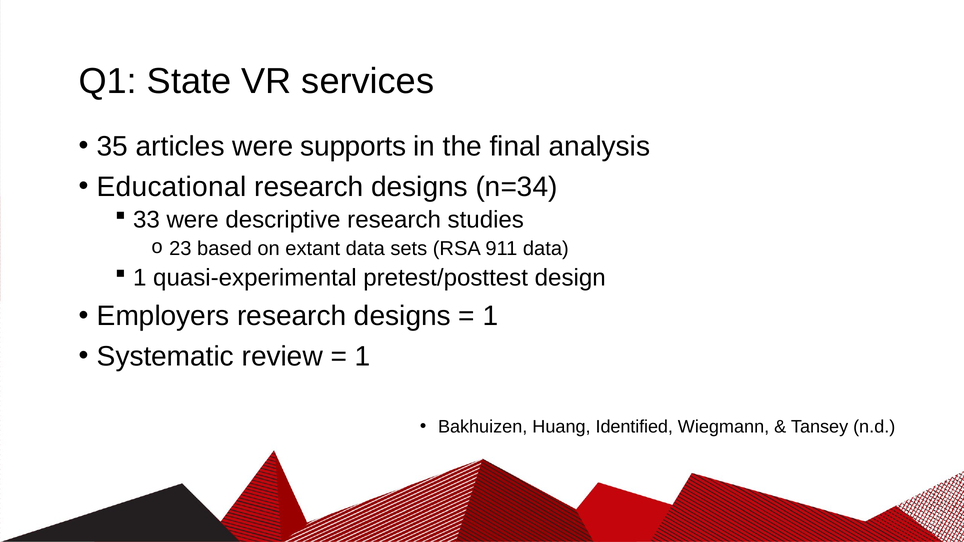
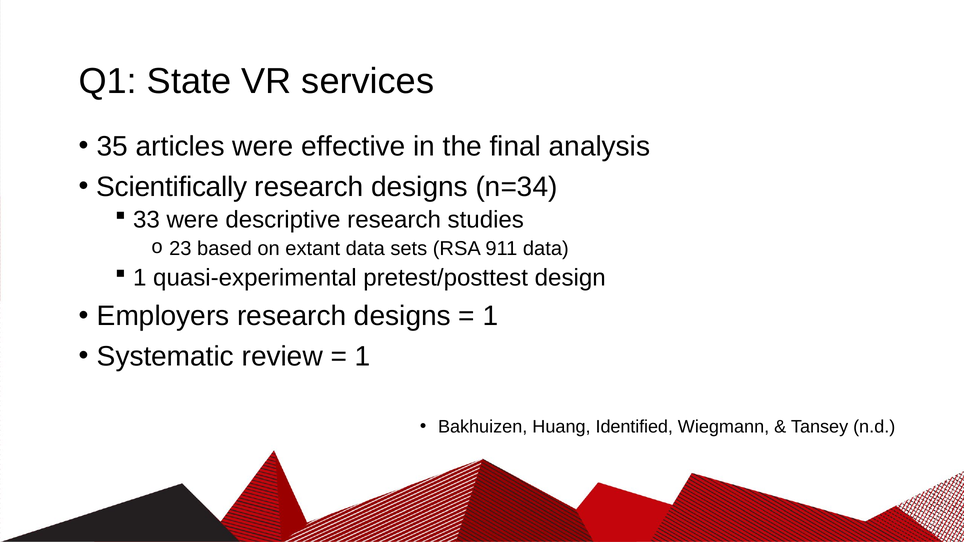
supports: supports -> effective
Educational: Educational -> Scientifically
